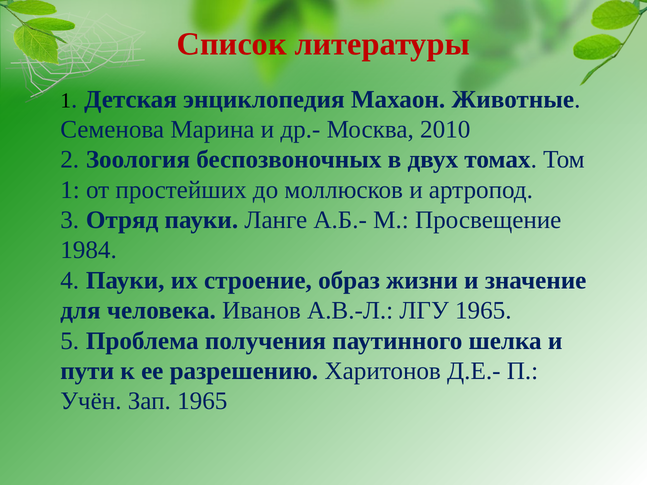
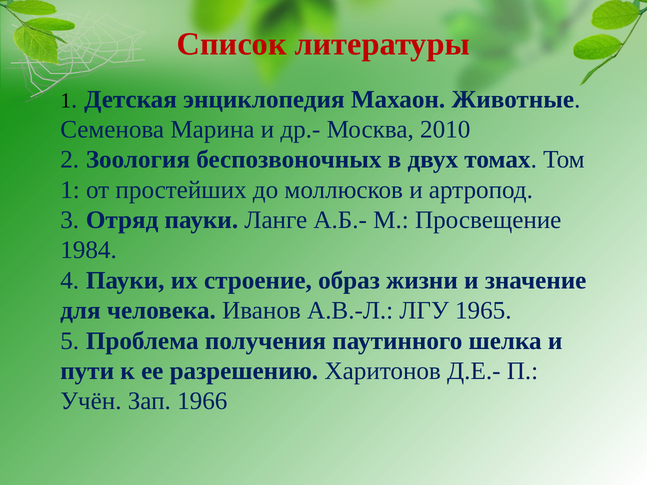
Зап 1965: 1965 -> 1966
